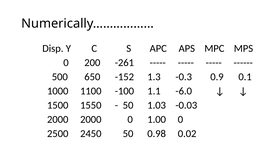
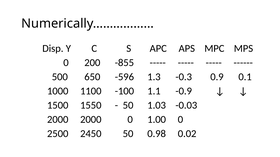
-261: -261 -> -855
-152: -152 -> -596
-6.0: -6.0 -> -0.9
